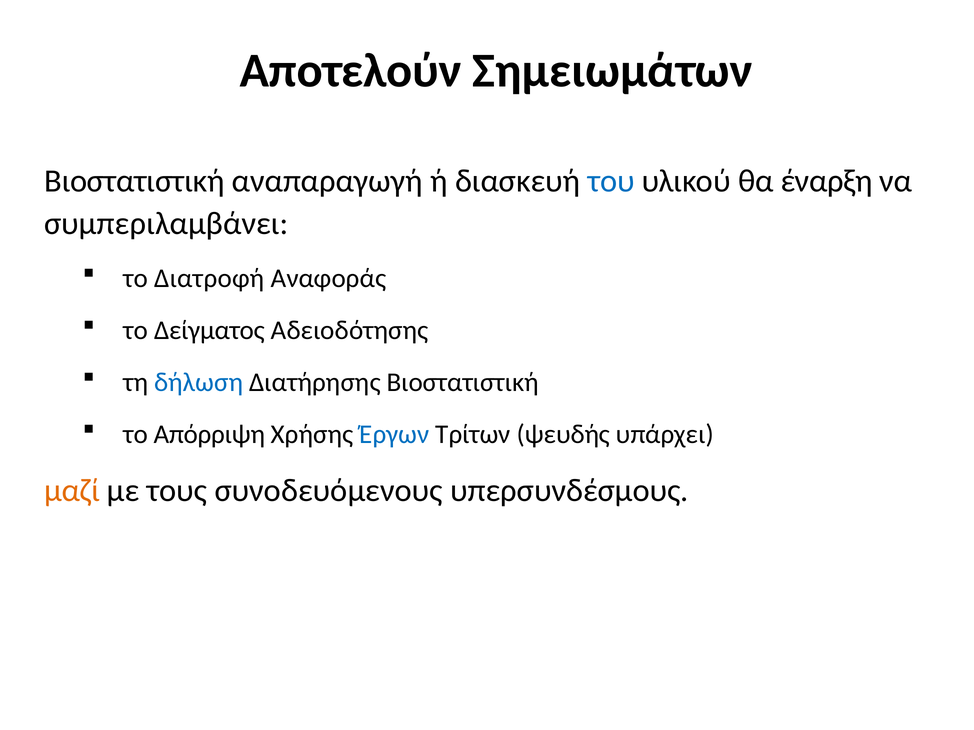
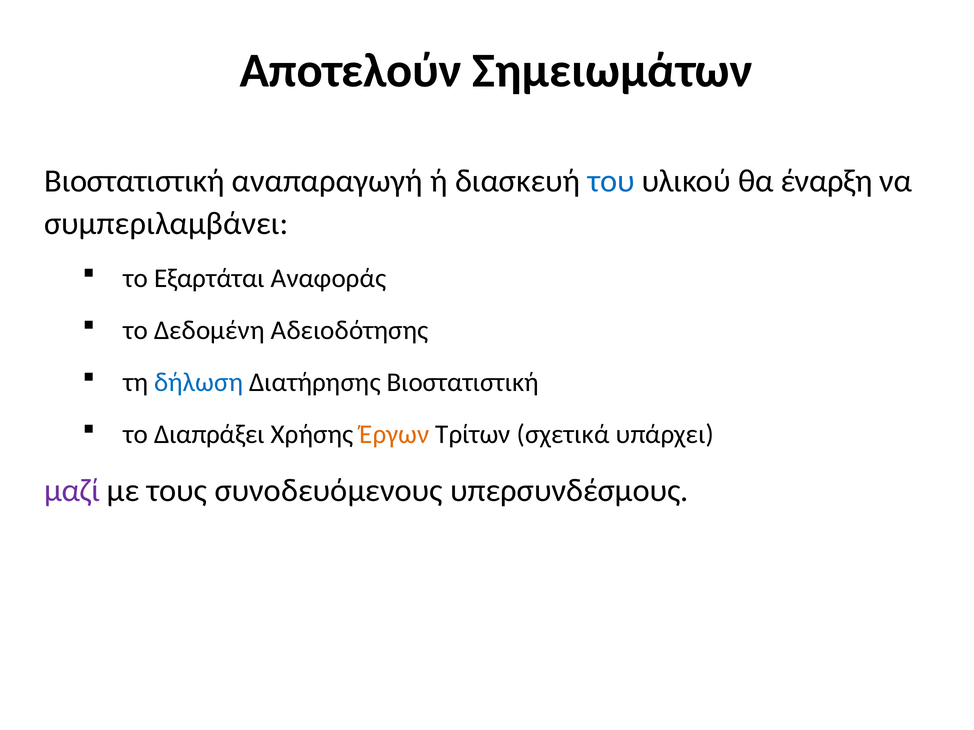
Διατροφή: Διατροφή -> Εξαρτάται
Δείγματος: Δείγματος -> Δεδομένη
Απόρριψη: Απόρριψη -> Διαπράξει
Έργων colour: blue -> orange
ψευδής: ψευδής -> σχετικά
μαζί colour: orange -> purple
